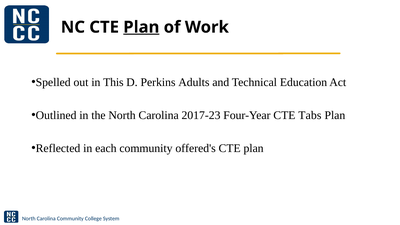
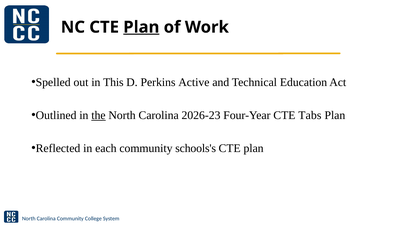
Adults: Adults -> Active
the underline: none -> present
2017-23: 2017-23 -> 2026-23
offered's: offered's -> schools's
